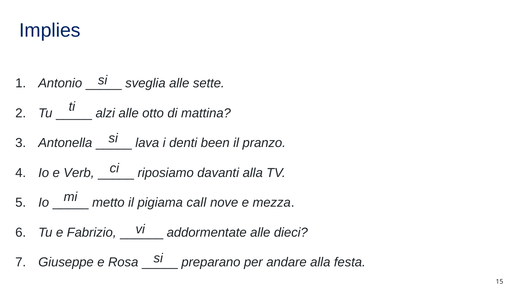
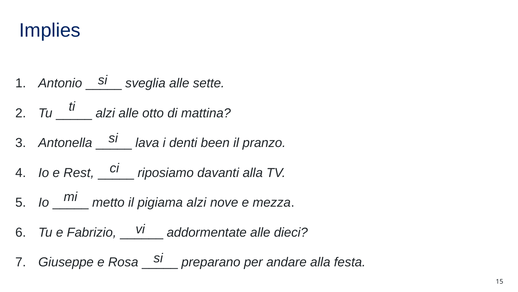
Verb: Verb -> Rest
pigiama call: call -> alzi
